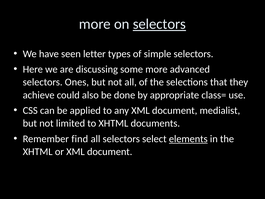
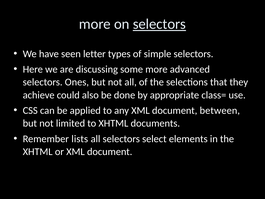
medialist: medialist -> between
find: find -> lists
elements underline: present -> none
